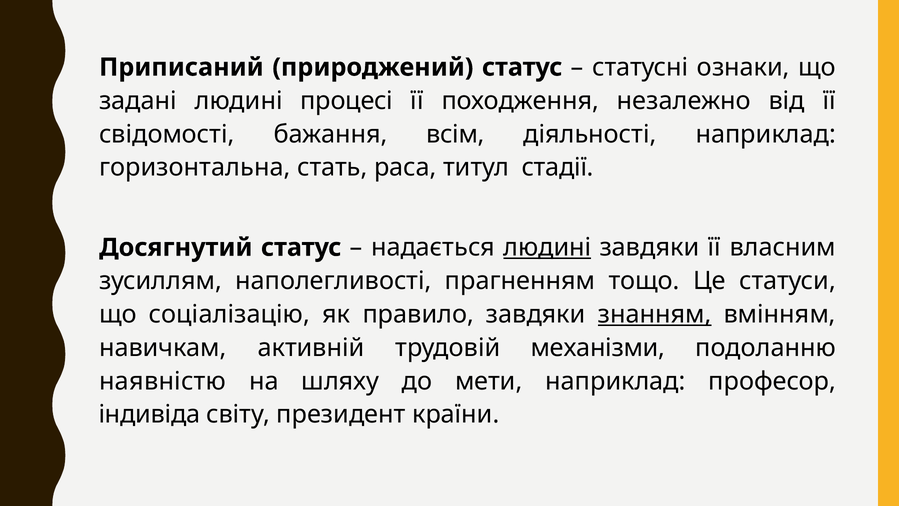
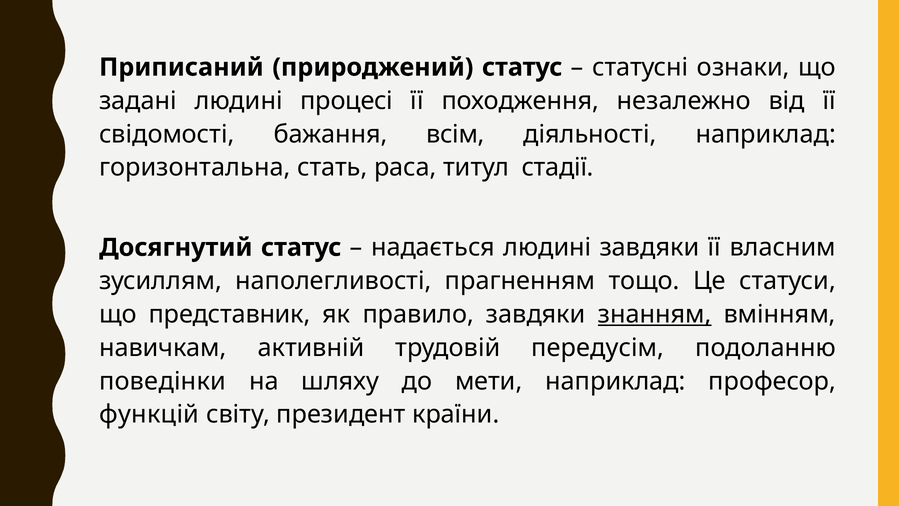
людині at (547, 247) underline: present -> none
соціалізацію: соціалізацію -> представник
механізми: механізми -> передусім
наявністю: наявністю -> поведінки
індивіда: індивіда -> функцій
